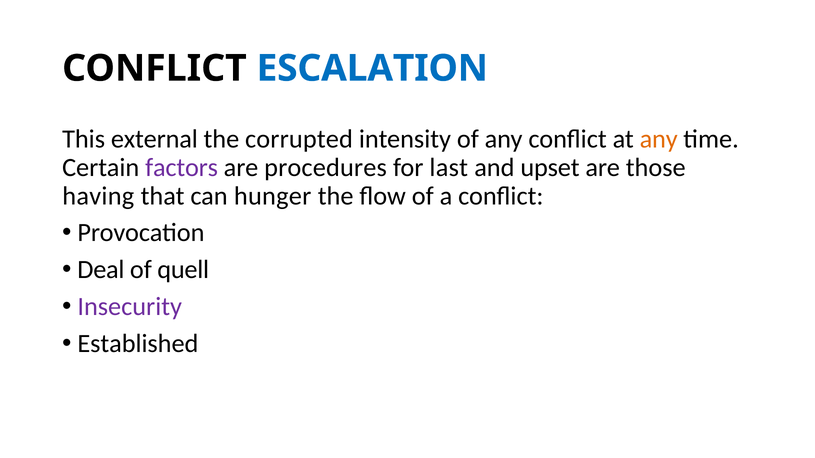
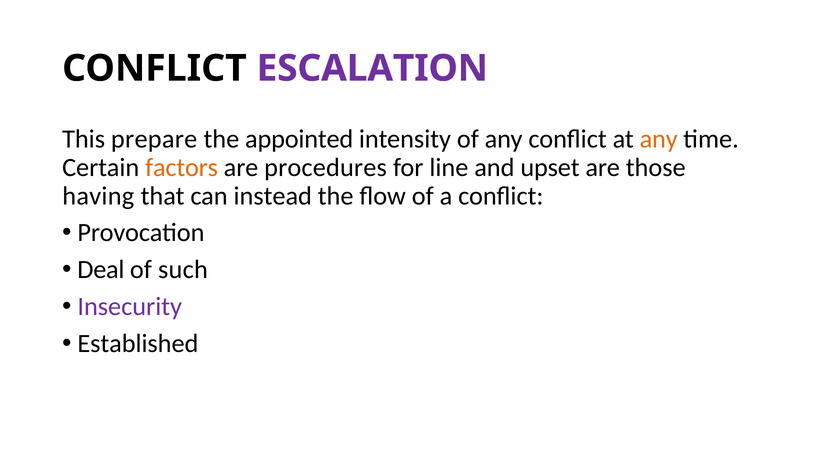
ESCALATION colour: blue -> purple
external: external -> prepare
corrupted: corrupted -> appointed
factors colour: purple -> orange
last: last -> line
hunger: hunger -> instead
quell: quell -> such
